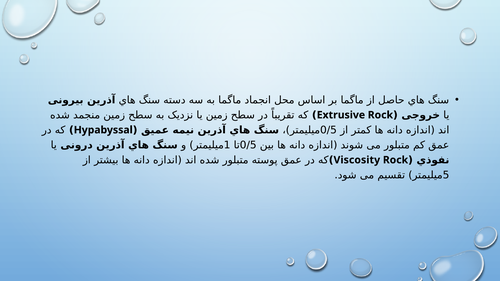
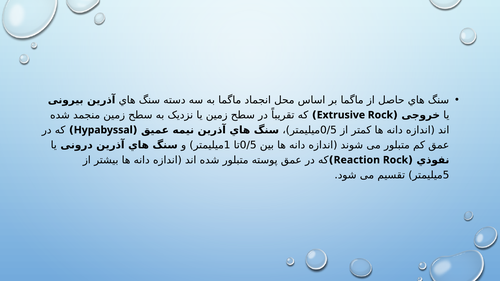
Viscosity: Viscosity -> Reaction
